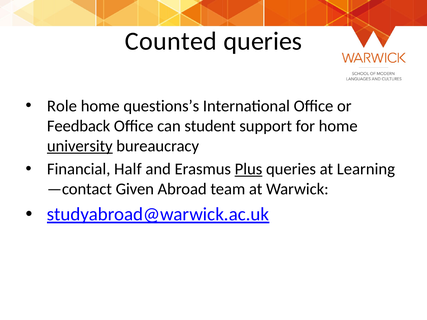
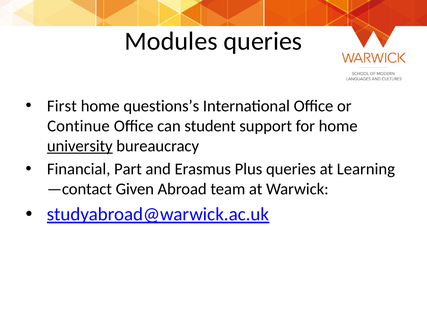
Counted: Counted -> Modules
Role: Role -> First
Feedback: Feedback -> Continue
Half: Half -> Part
Plus underline: present -> none
